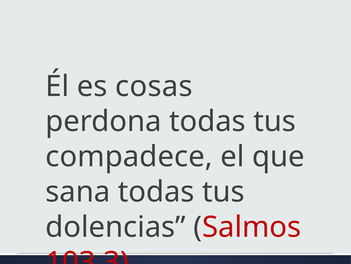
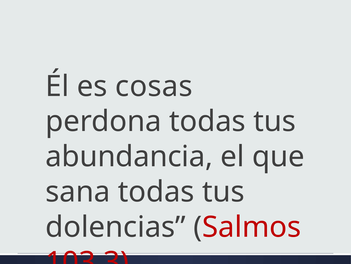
compadece: compadece -> abundancia
